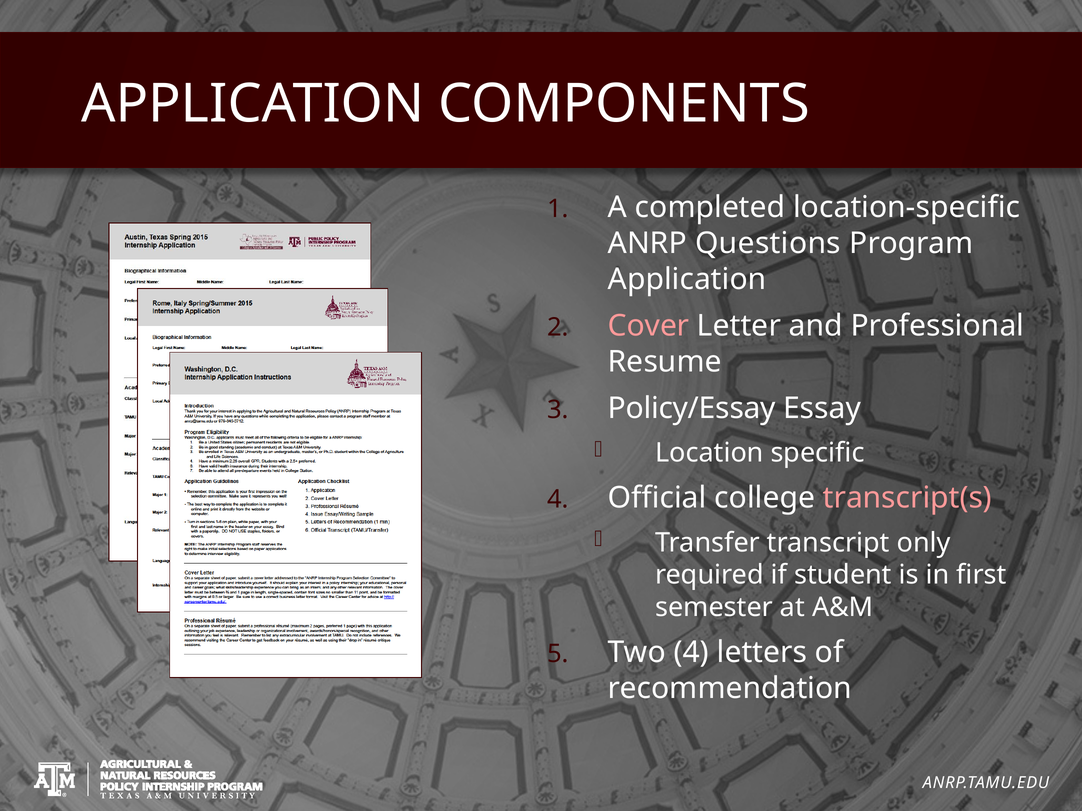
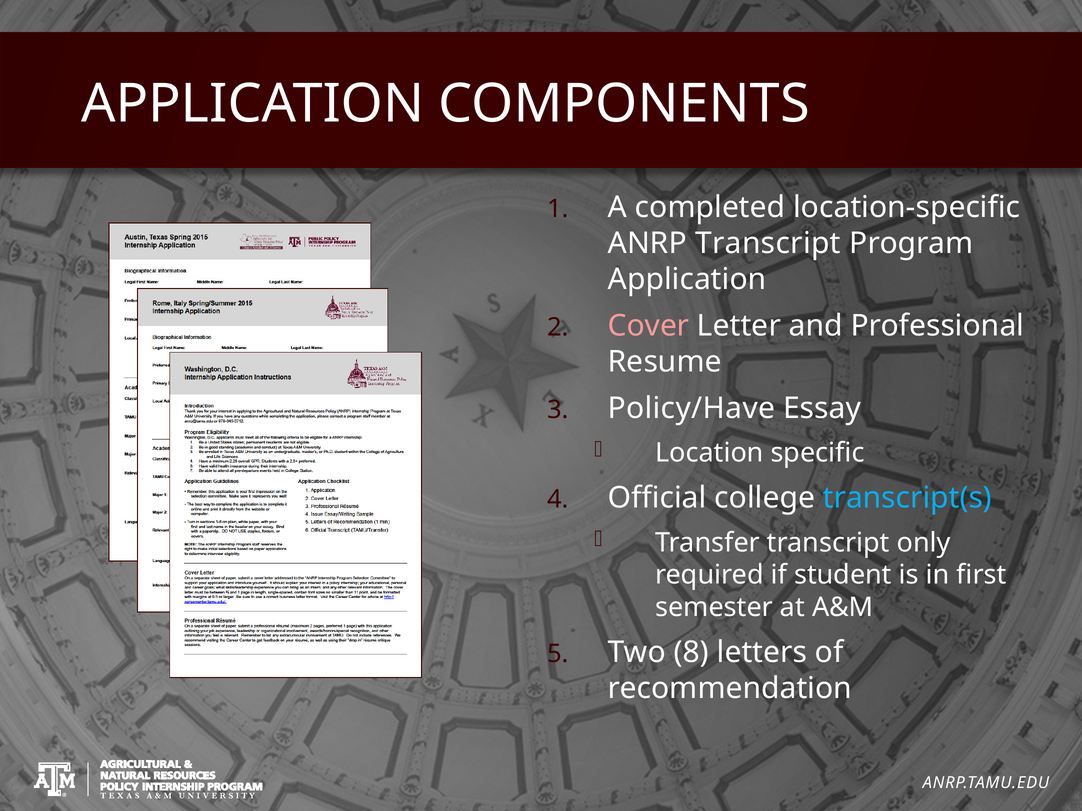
ANRP Questions: Questions -> Transcript
Policy/Essay: Policy/Essay -> Policy/Have
transcript(s colour: pink -> light blue
Two 4: 4 -> 8
